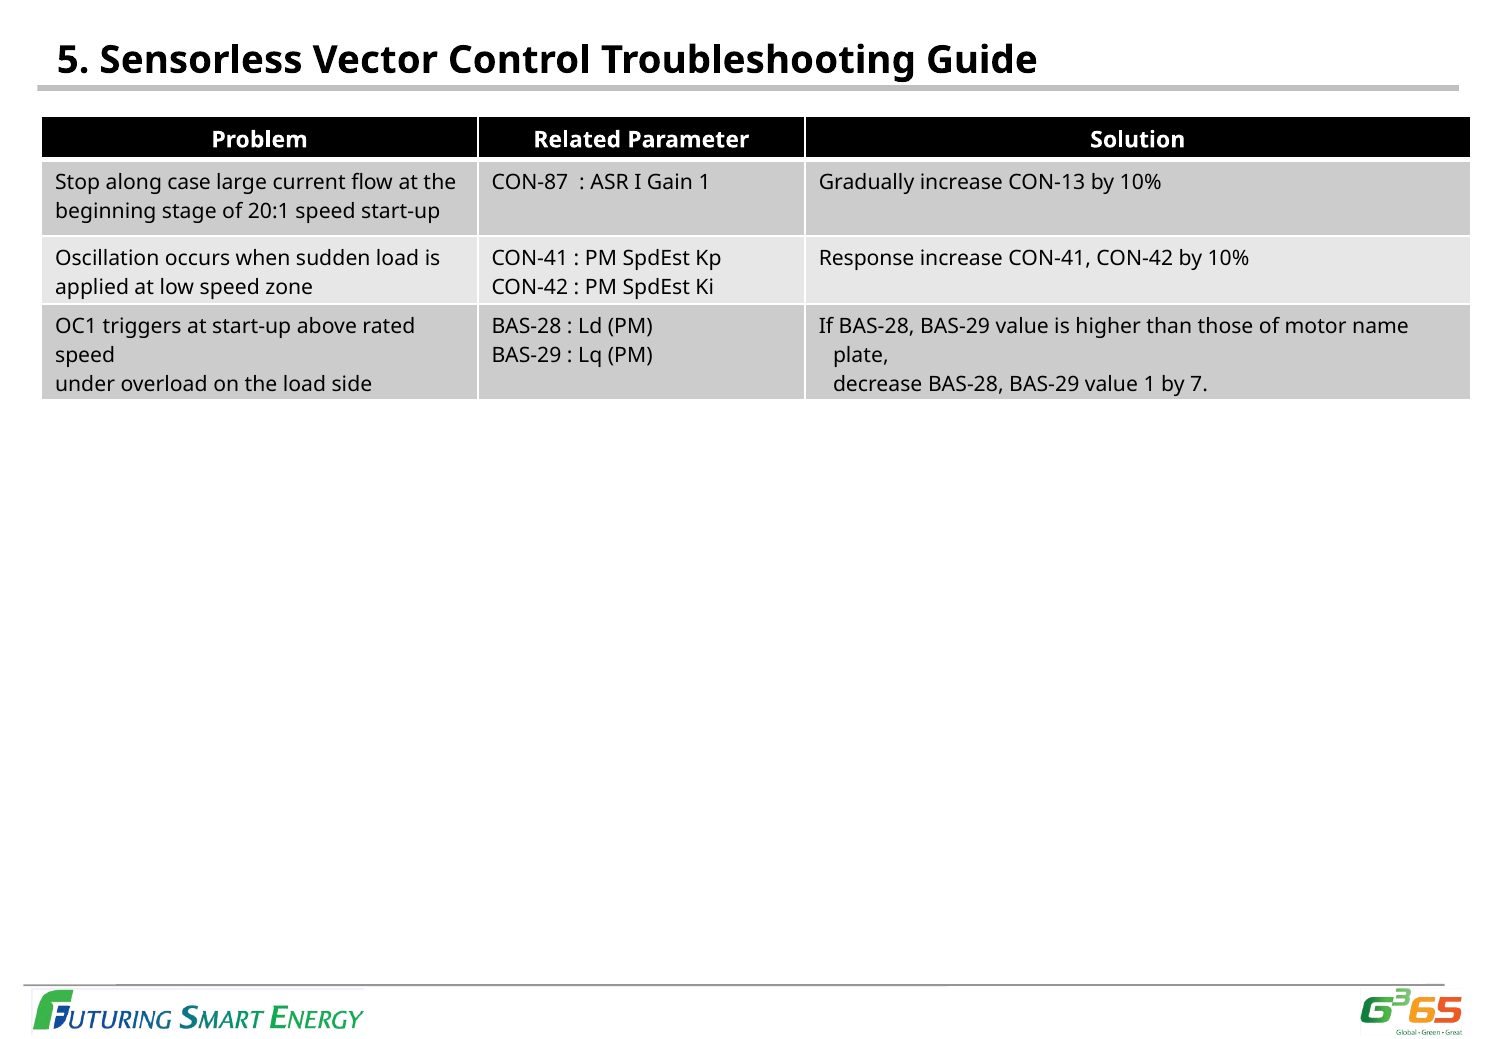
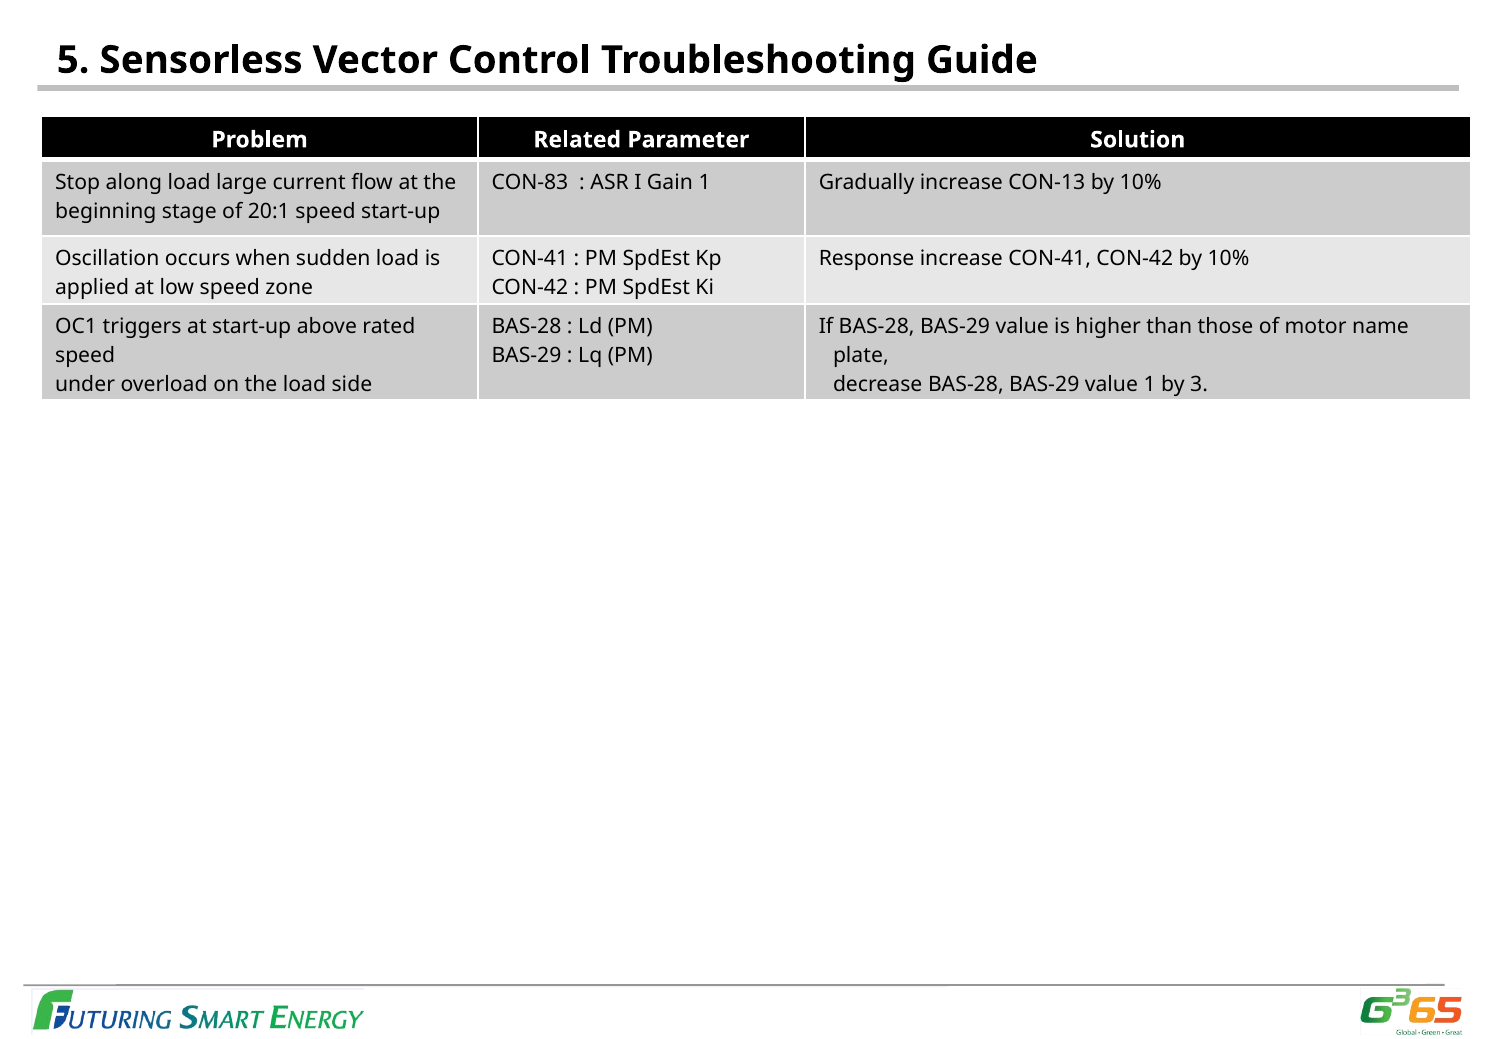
along case: case -> load
CON-87: CON-87 -> CON-83
7: 7 -> 3
